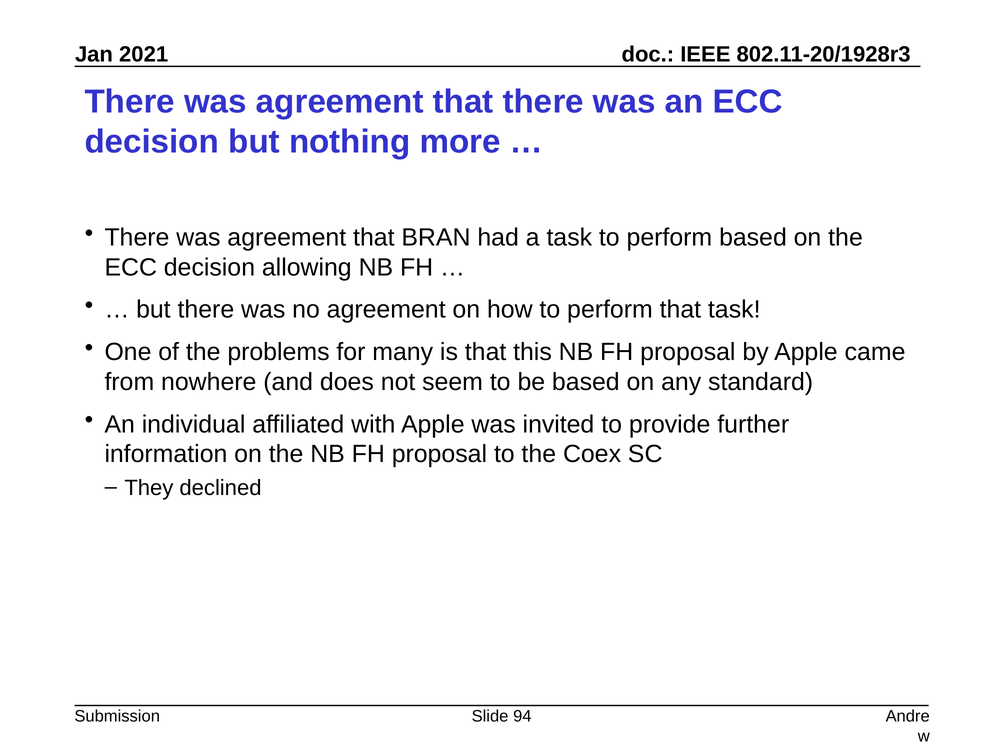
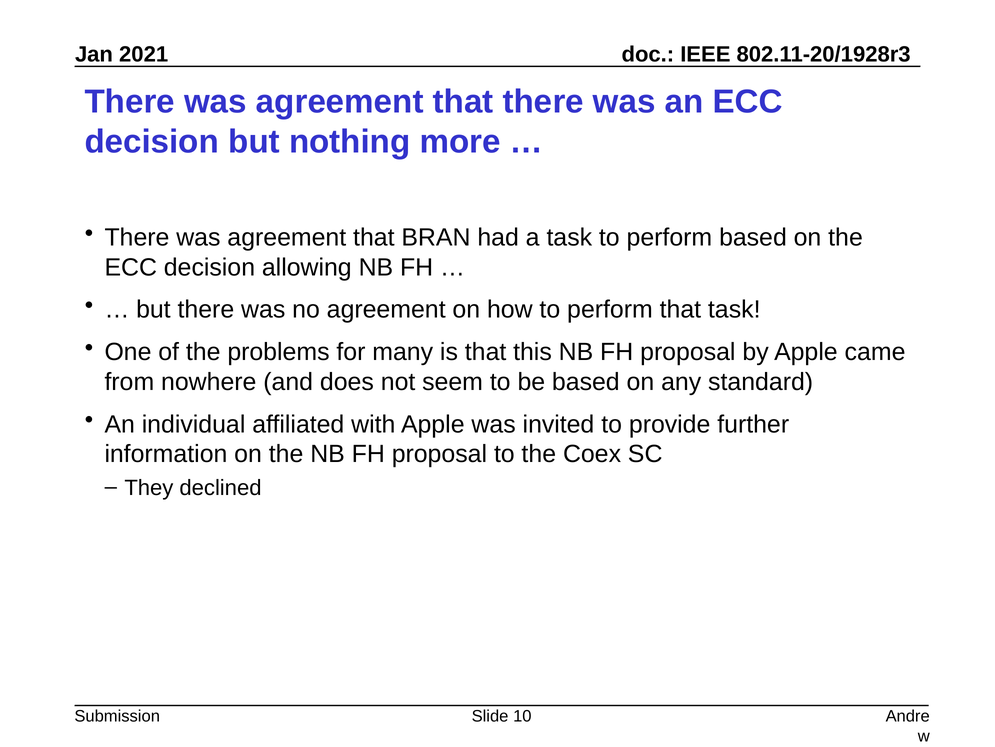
94: 94 -> 10
